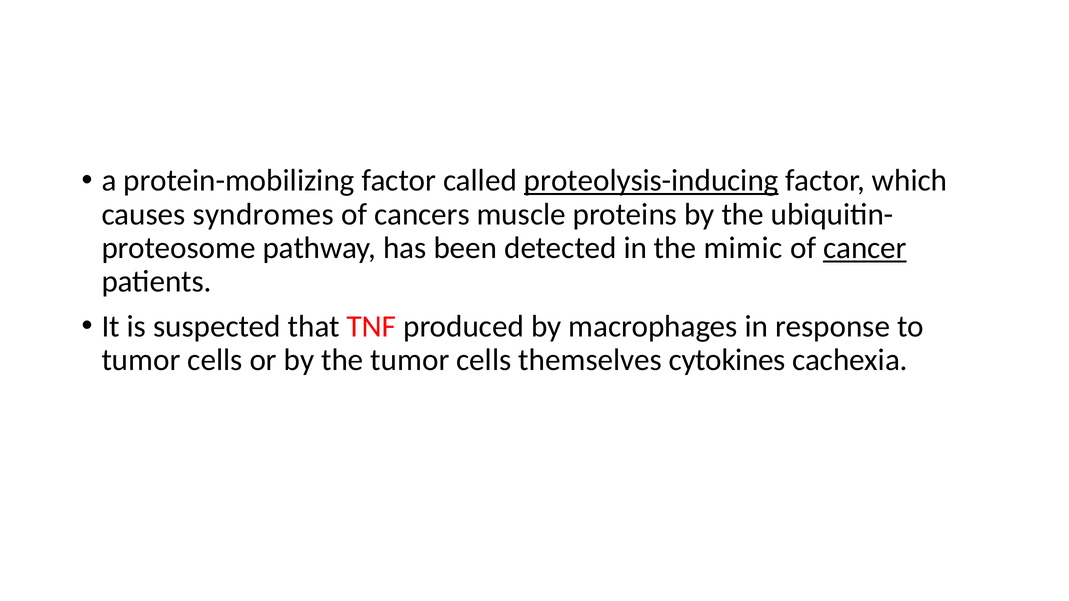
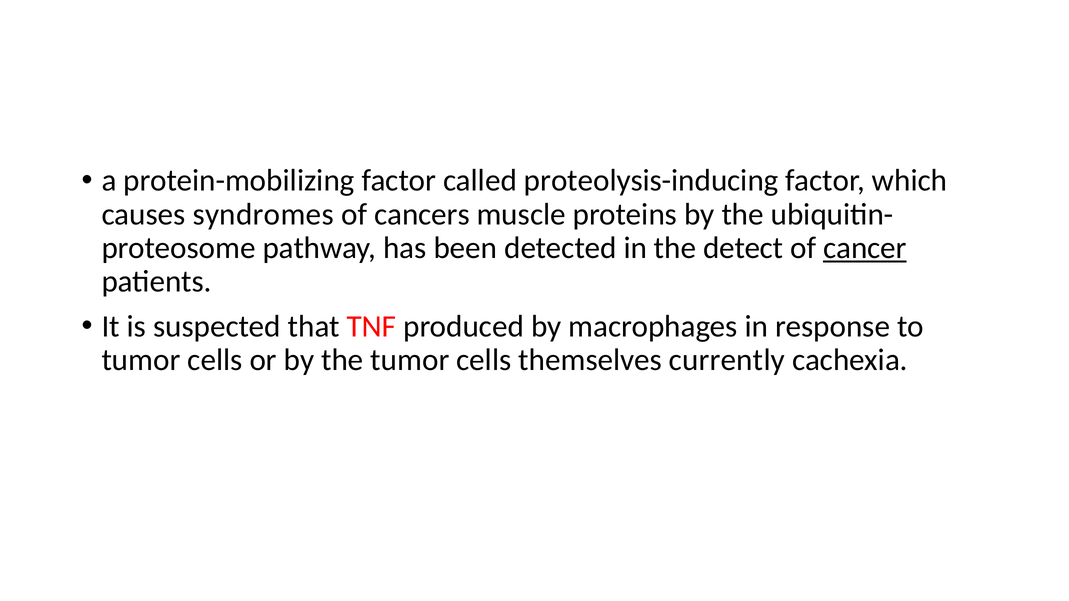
proteolysis-inducing underline: present -> none
mimic: mimic -> detect
cytokines: cytokines -> currently
